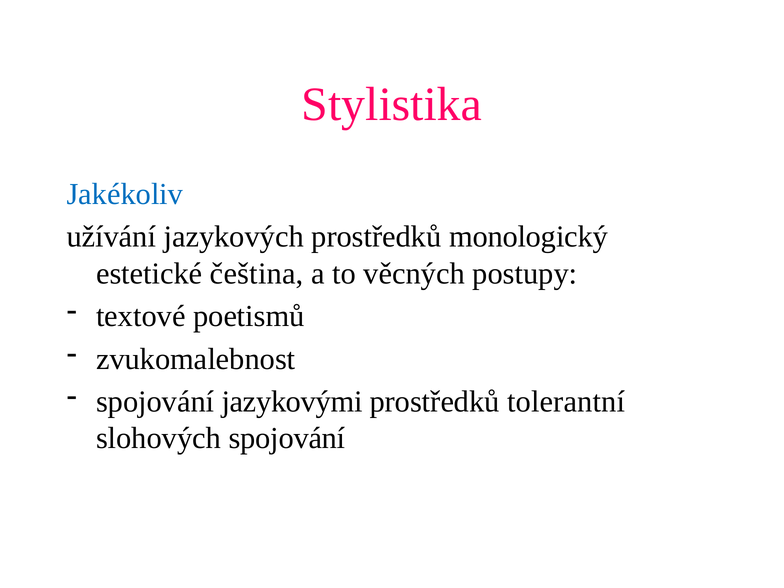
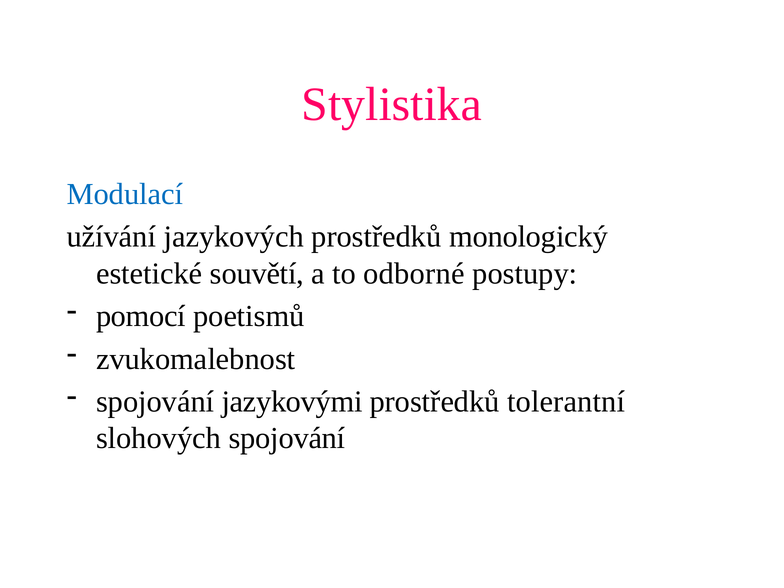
Jakékoliv: Jakékoliv -> Modulací
čeština: čeština -> souvětí
věcných: věcných -> odborné
textové: textové -> pomocí
